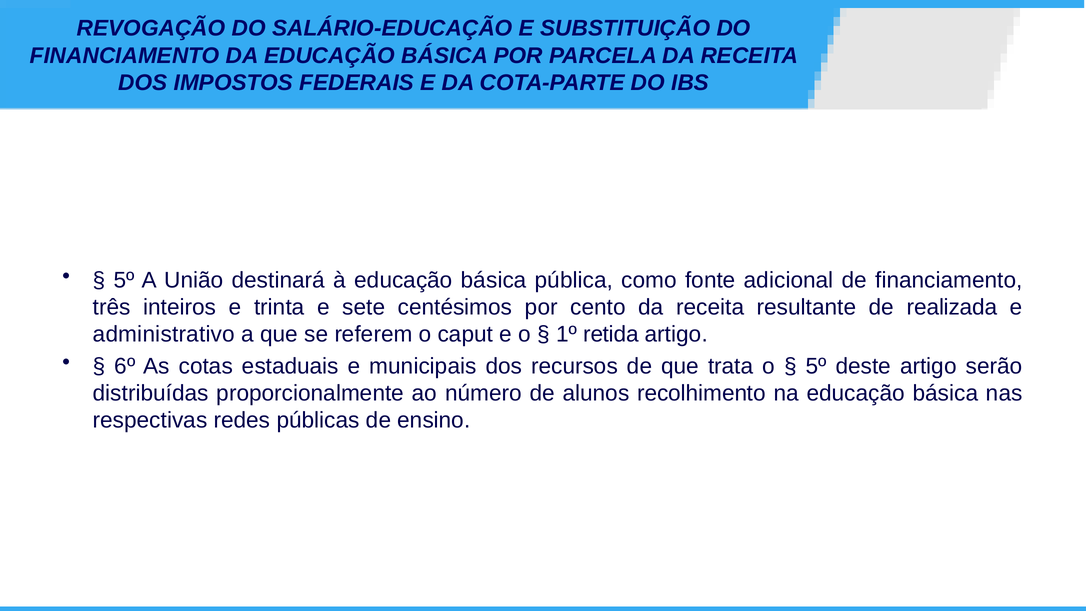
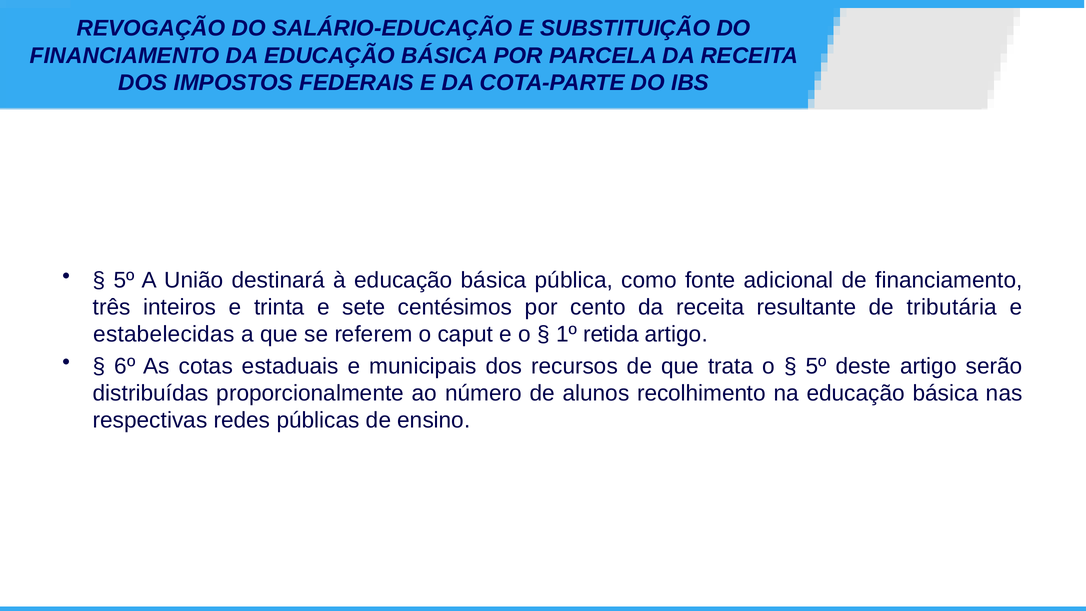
realizada: realizada -> tributária
administrativo: administrativo -> estabelecidas
